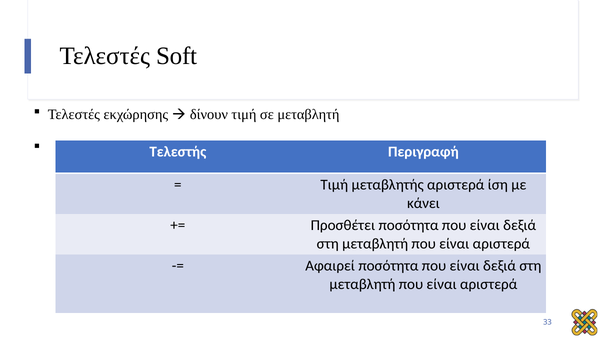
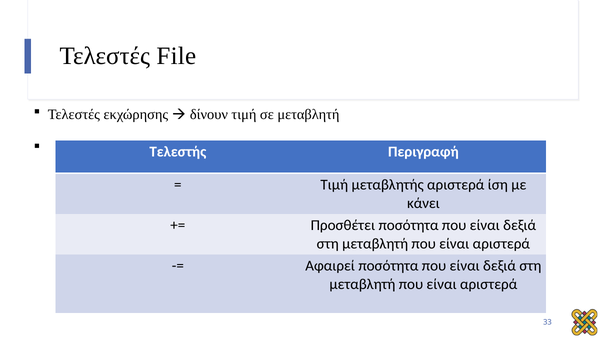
Soft: Soft -> File
